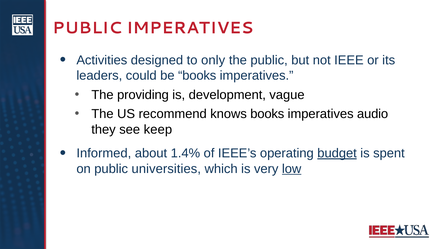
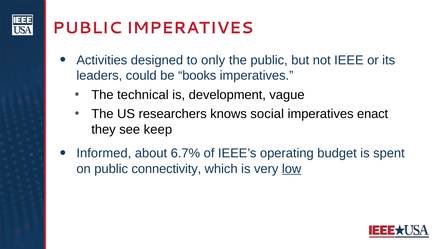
providing: providing -> technical
recommend: recommend -> researchers
knows books: books -> social
audio: audio -> enact
1.4%: 1.4% -> 6.7%
budget underline: present -> none
universities: universities -> connectivity
